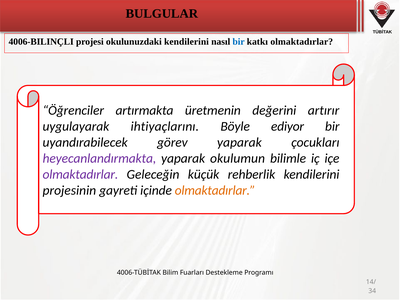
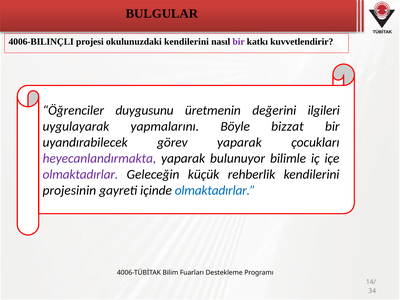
bir at (239, 42) colour: blue -> purple
katkı olmaktadırlar: olmaktadırlar -> kuvvetlendirir
artırmakta: artırmakta -> duygusunu
artırır: artırır -> ilgileri
ihtiyaçlarını: ihtiyaçlarını -> yapmalarını
ediyor: ediyor -> bizzat
okulumun: okulumun -> bulunuyor
olmaktadırlar at (215, 190) colour: orange -> blue
